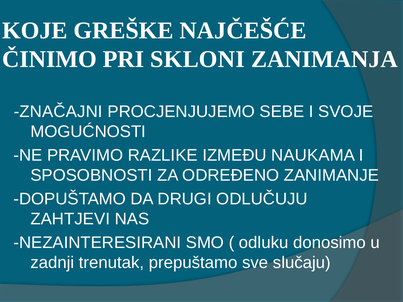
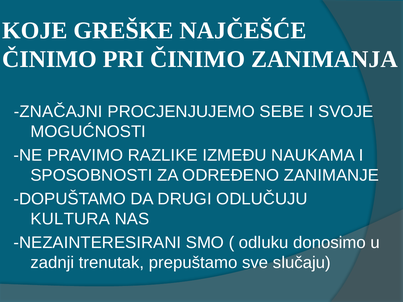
PRI SKLONI: SKLONI -> ČINIMO
ZAHTJEVI: ZAHTJEVI -> KULTURA
